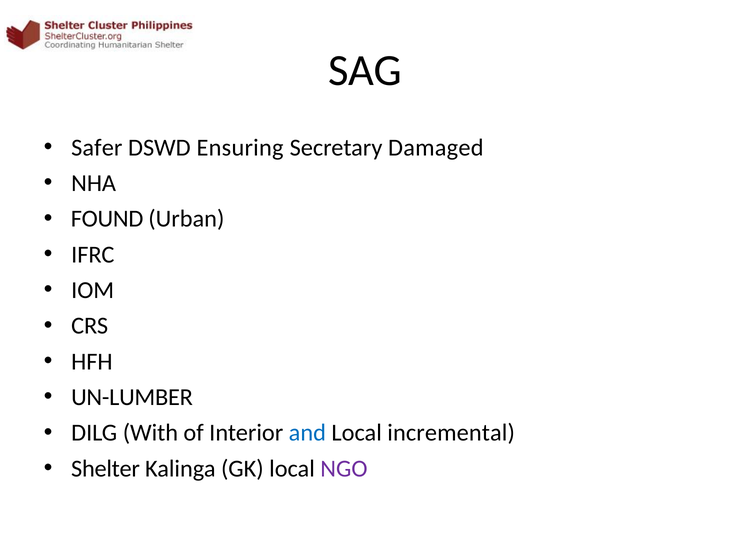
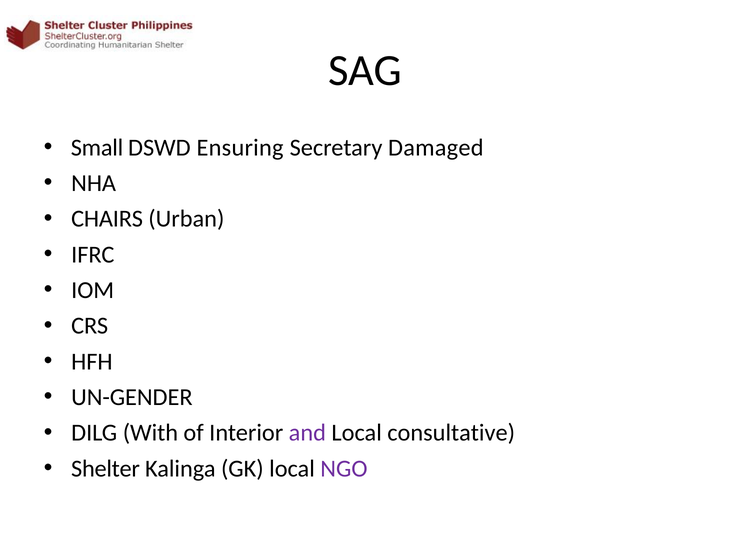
Safer: Safer -> Small
FOUND: FOUND -> CHAIRS
UN-LUMBER: UN-LUMBER -> UN-GENDER
and colour: blue -> purple
incremental: incremental -> consultative
